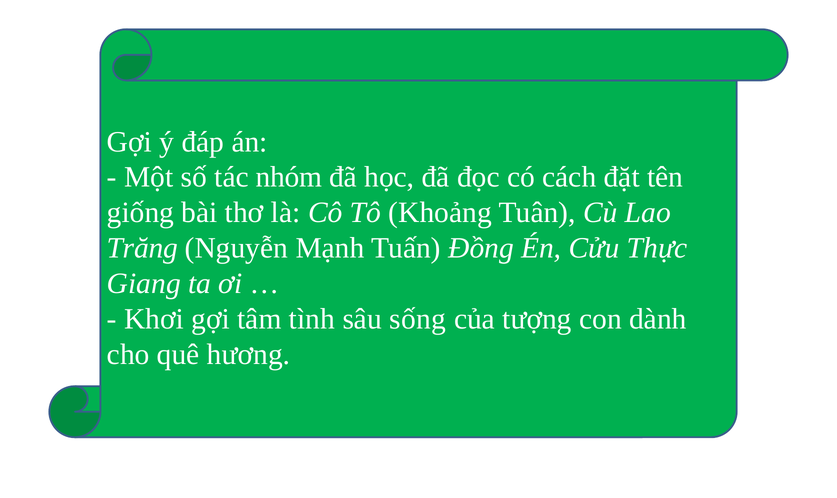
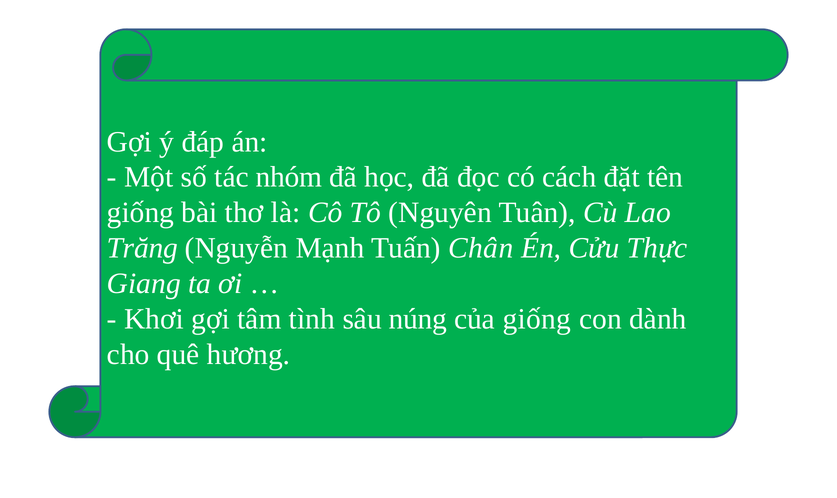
Khoảng: Khoảng -> Nguyên
Đồng: Đồng -> Chân
sống: sống -> núng
của tượng: tượng -> giống
